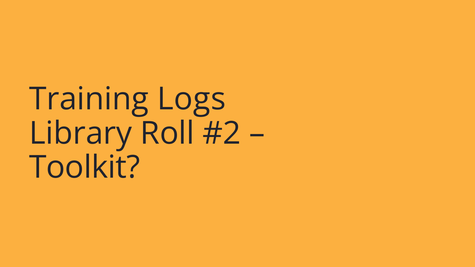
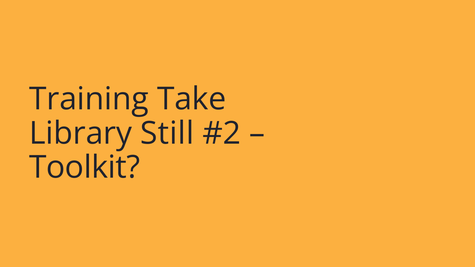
Logs: Logs -> Take
Roll: Roll -> Still
